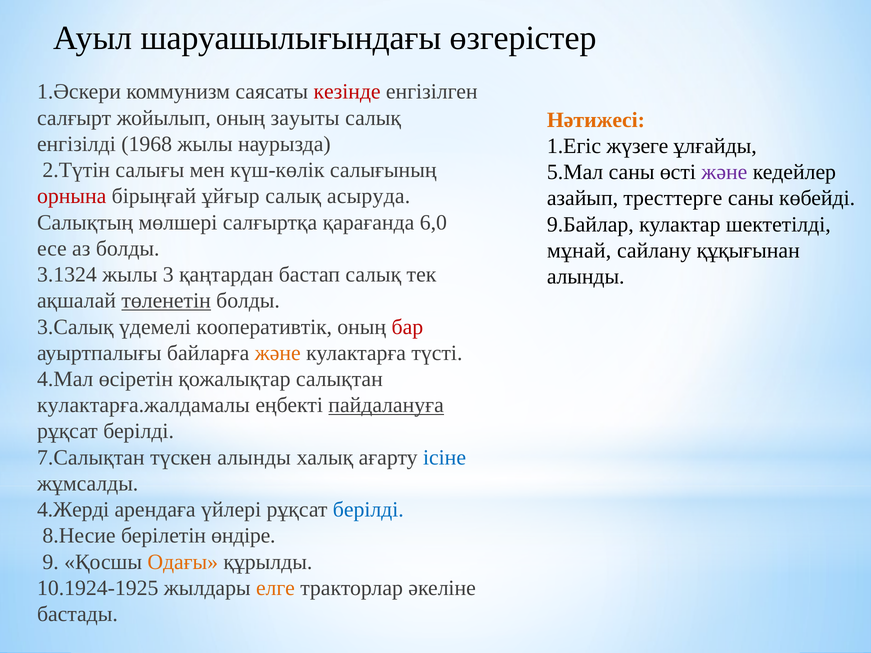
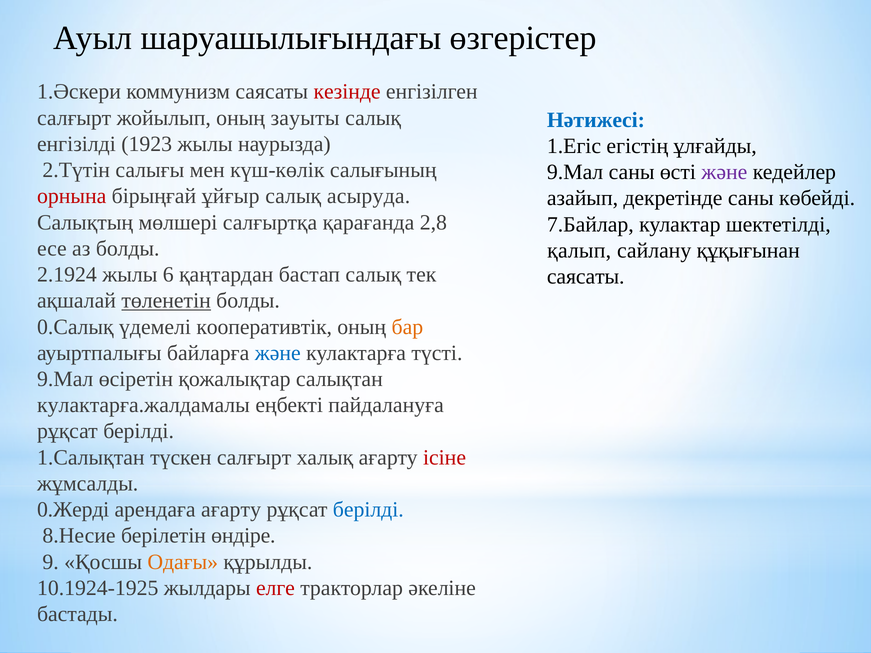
Нәтижесі colour: orange -> blue
1968: 1968 -> 1923
жүзеге: жүзеге -> егістің
5.Мал at (575, 172): 5.Мал -> 9.Мал
тресттерге: тресттерге -> декретінде
6,0: 6,0 -> 2,8
9.Байлар: 9.Байлар -> 7.Байлар
мұнай: мұнай -> қалып
3.1324: 3.1324 -> 2.1924
3: 3 -> 6
алынды at (586, 277): алынды -> саясаты
3.Салық: 3.Салық -> 0.Салық
бар colour: red -> orange
және at (278, 353) colour: orange -> blue
4.Мал at (65, 379): 4.Мал -> 9.Мал
пайдалануға underline: present -> none
7.Салықтан: 7.Салықтан -> 1.Салықтан
түскен алынды: алынды -> салғырт
ісіне colour: blue -> red
4.Жерді: 4.Жерді -> 0.Жерді
арендаға үйлері: үйлері -> ағарту
елге colour: orange -> red
